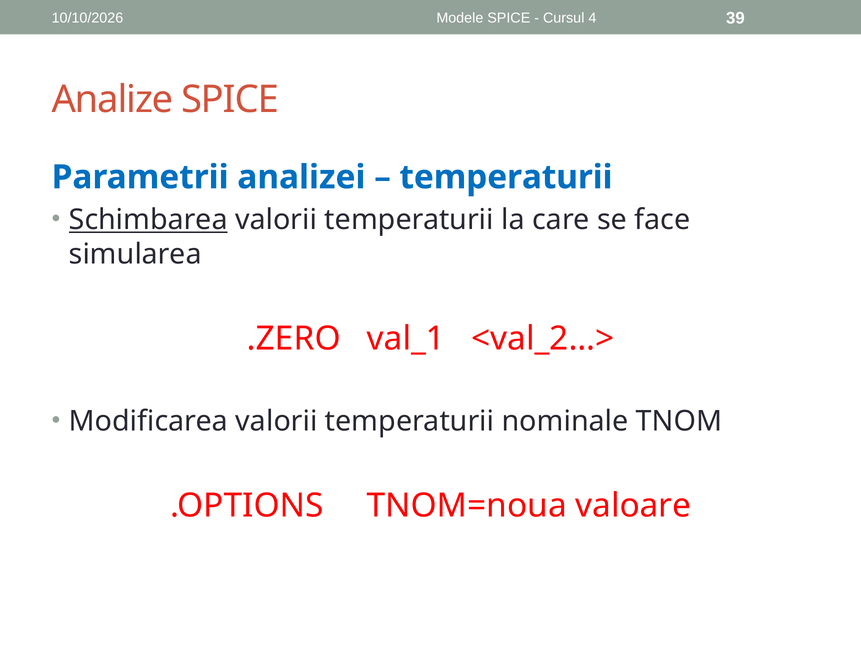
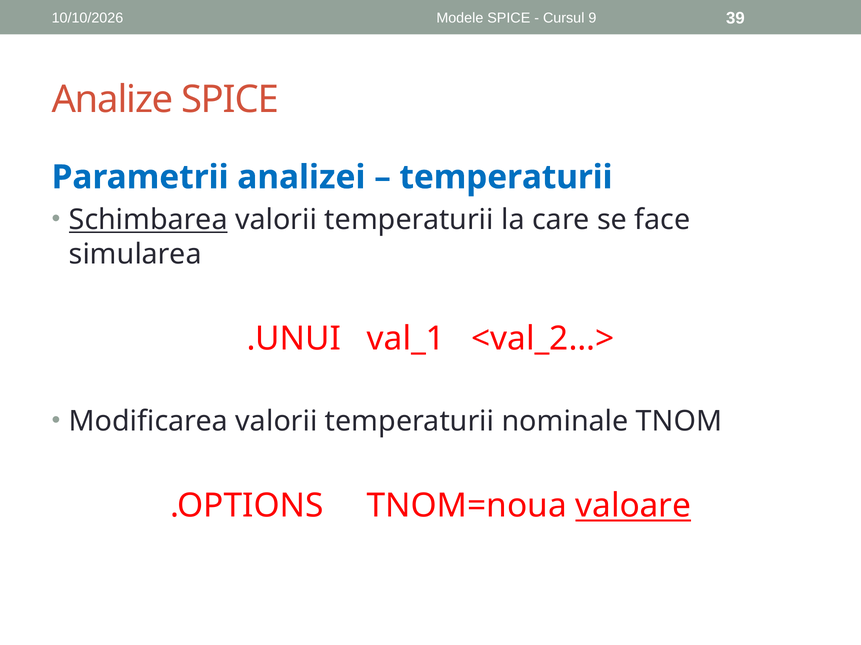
4: 4 -> 9
.ZERO: .ZERO -> .UNUI
valoare underline: none -> present
